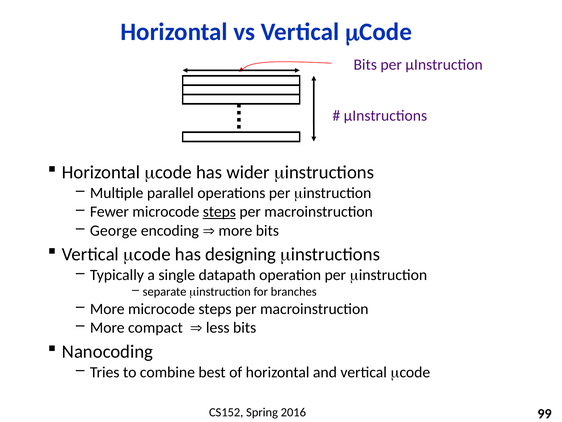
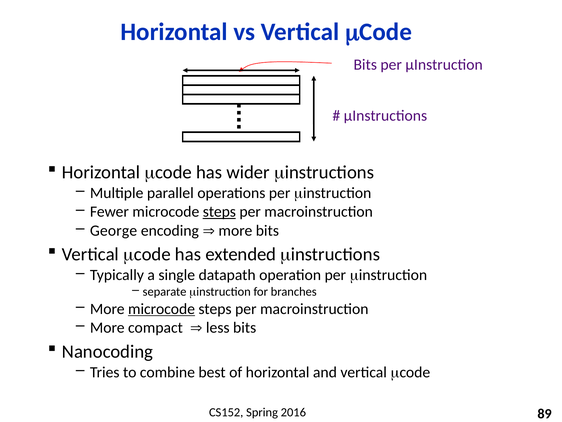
designing: designing -> extended
microcode at (162, 309) underline: none -> present
99: 99 -> 89
